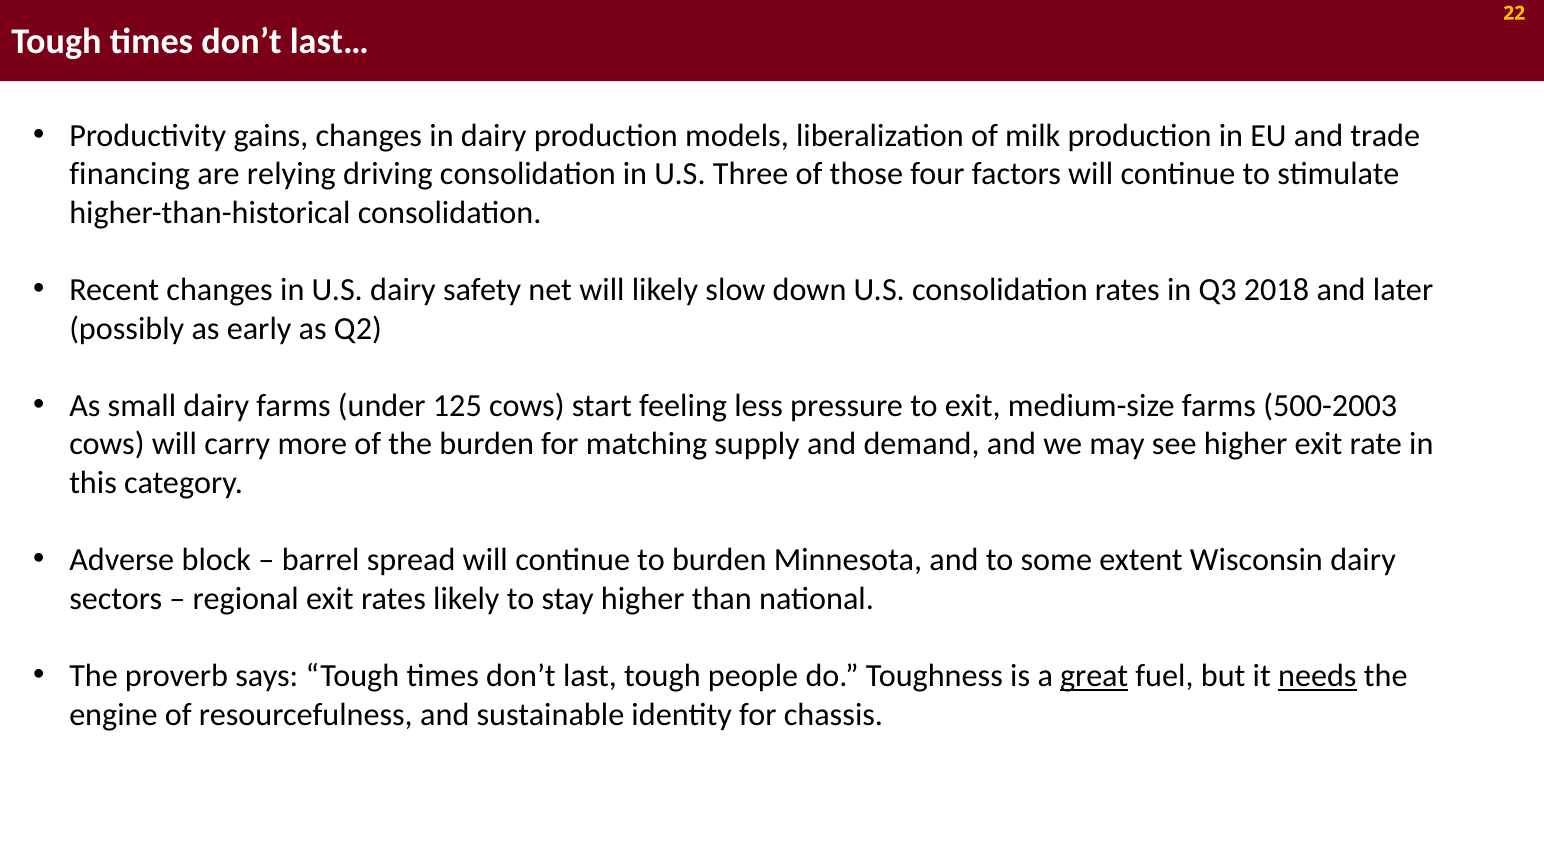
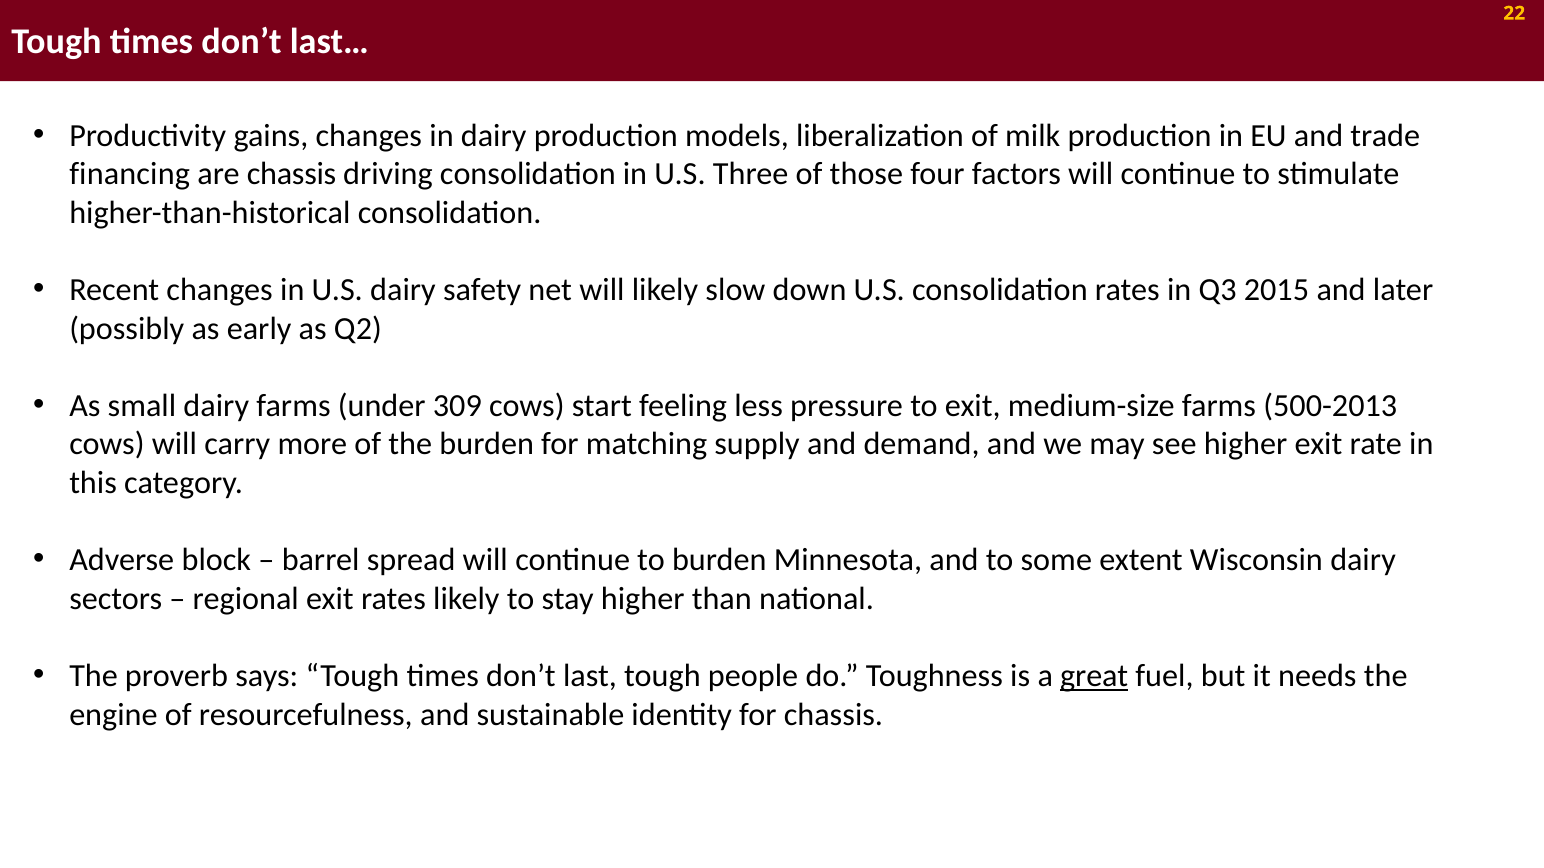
are relying: relying -> chassis
2018: 2018 -> 2015
125: 125 -> 309
500-2003: 500-2003 -> 500-2013
needs underline: present -> none
